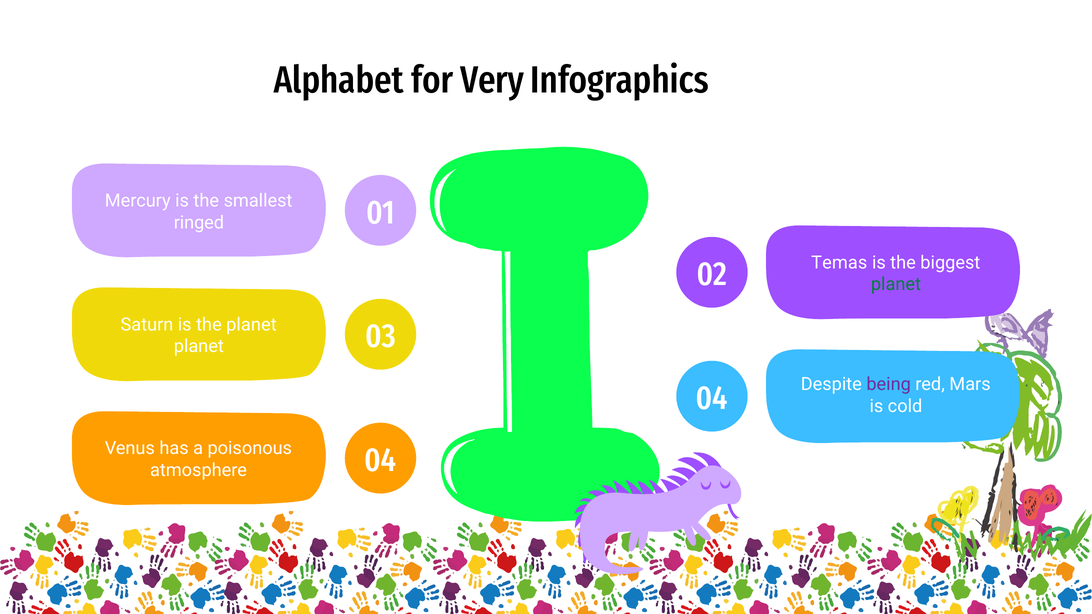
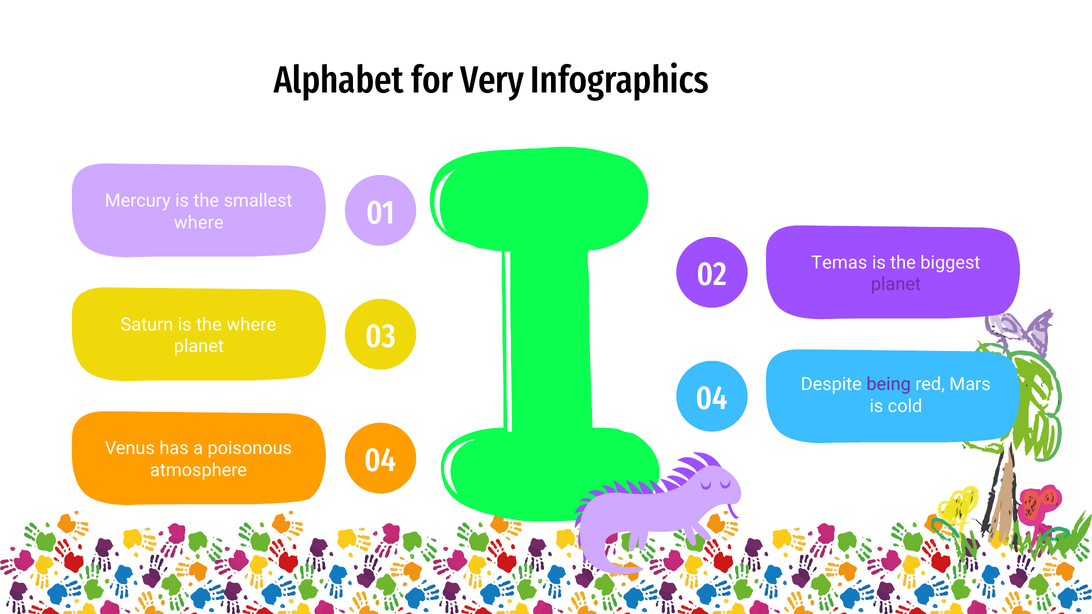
ringed at (199, 223): ringed -> where
planet at (896, 285) colour: green -> purple
the planet: planet -> where
